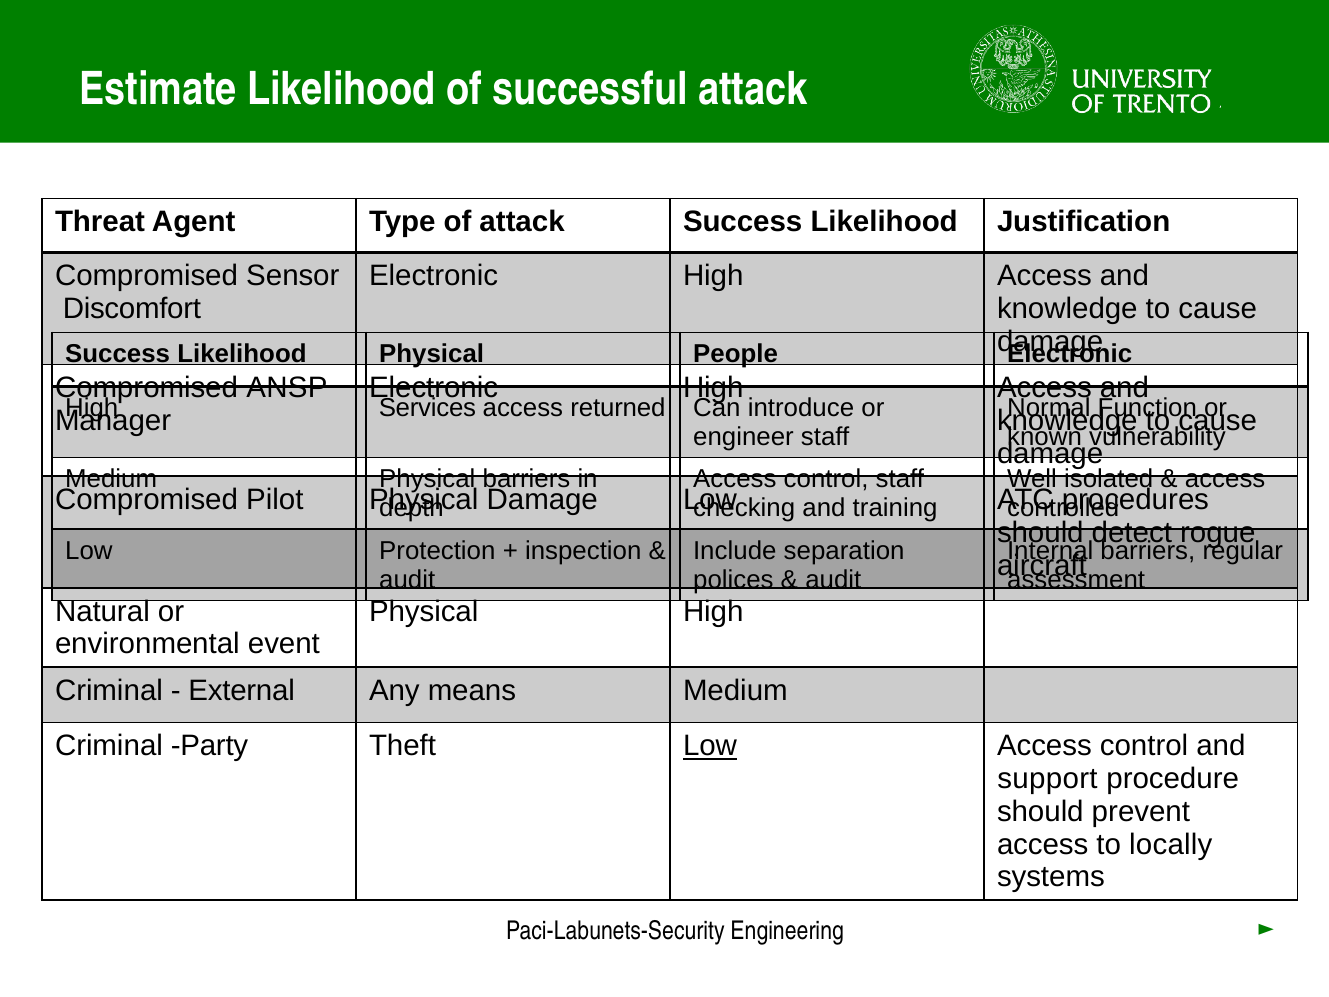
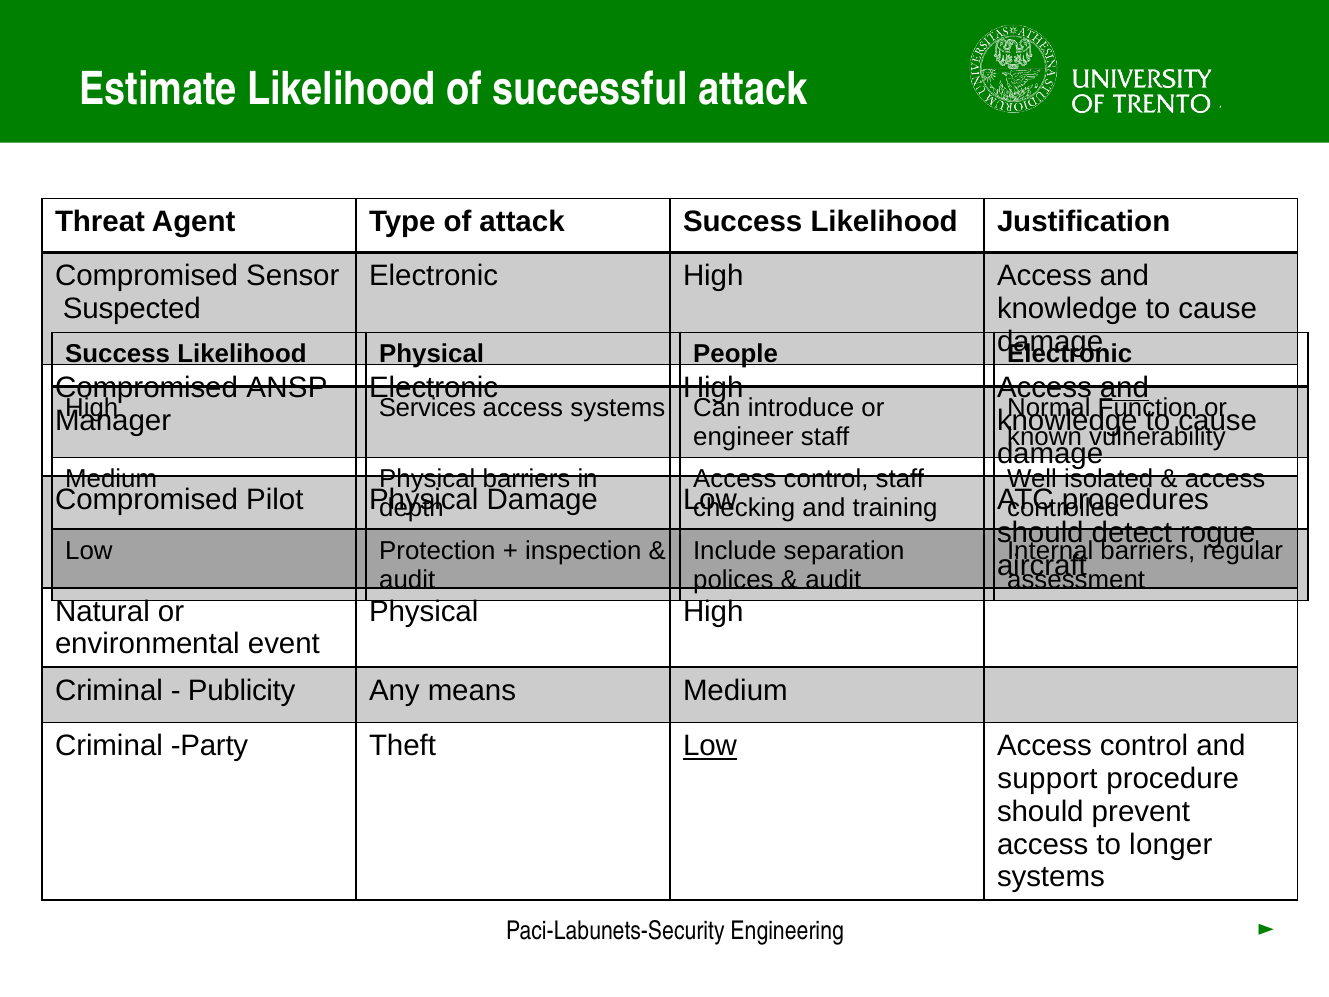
Discomfort: Discomfort -> Suspected
and at (1124, 388) underline: none -> present
access returned: returned -> systems
External: External -> Publicity
locally: locally -> longer
